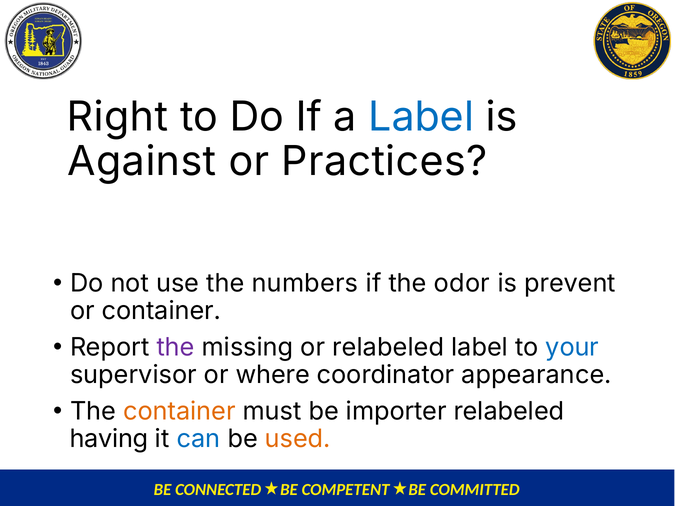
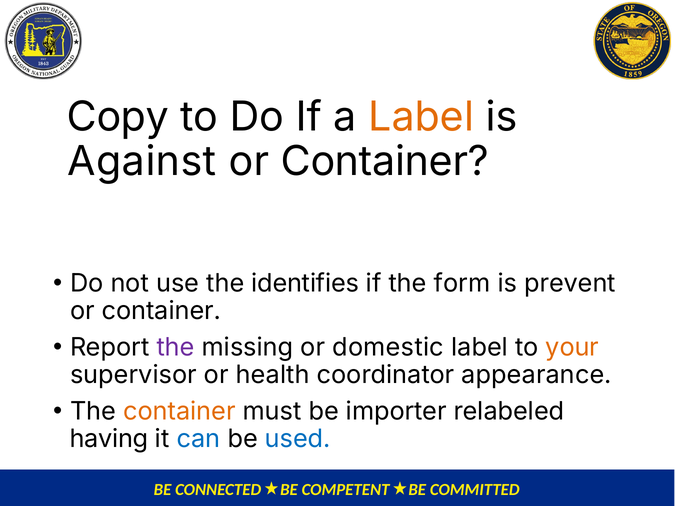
Right: Right -> Copy
Label at (421, 117) colour: blue -> orange
Practices at (384, 162): Practices -> Container
numbers: numbers -> identifies
odor: odor -> form
or relabeled: relabeled -> domestic
your colour: blue -> orange
where: where -> health
used colour: orange -> blue
